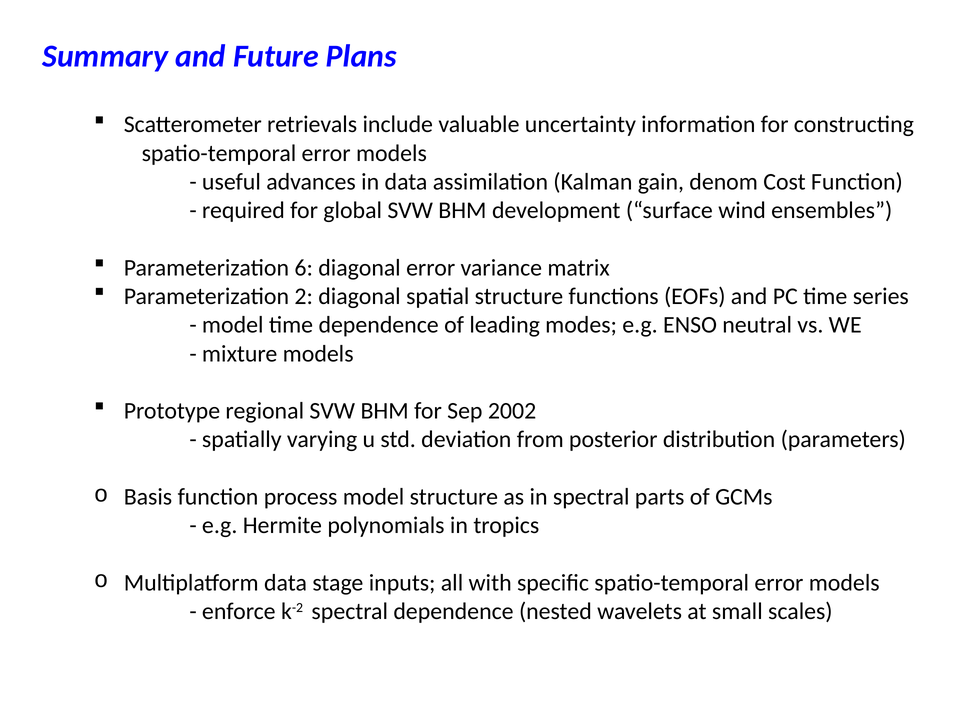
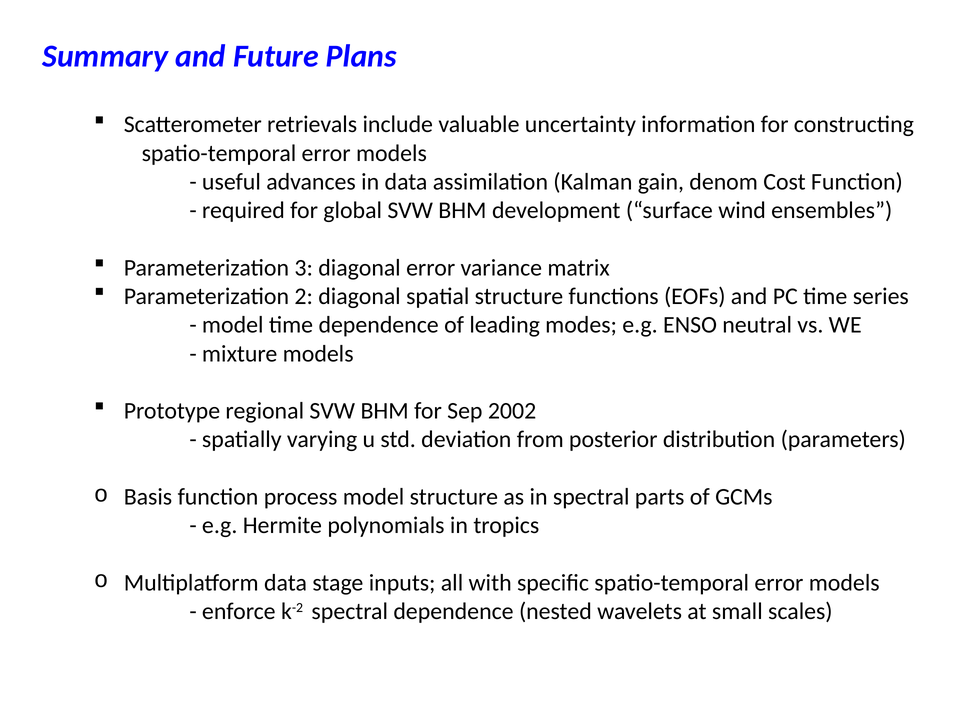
6: 6 -> 3
